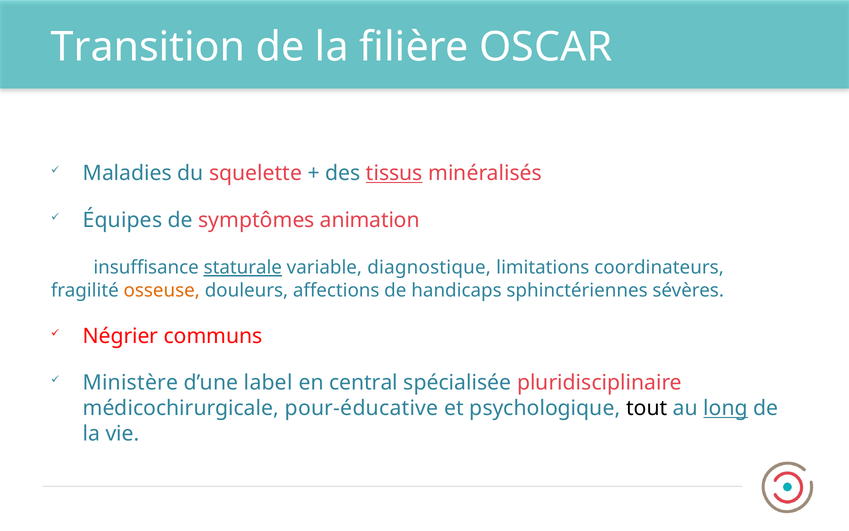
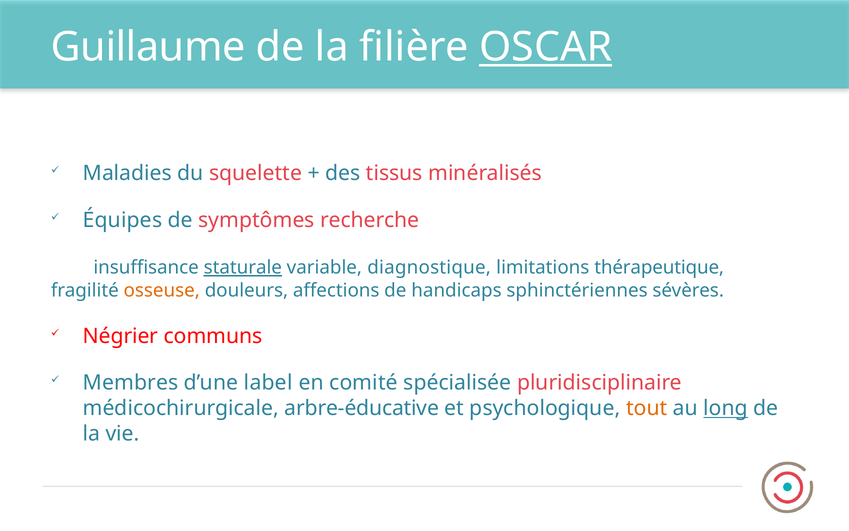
Transition: Transition -> Guillaume
OSCAR underline: none -> present
tissus underline: present -> none
animation: animation -> recherche
coordinateurs: coordinateurs -> thérapeutique
Ministère: Ministère -> Membres
central: central -> comité
pour-éducative: pour-éducative -> arbre-éducative
tout colour: black -> orange
